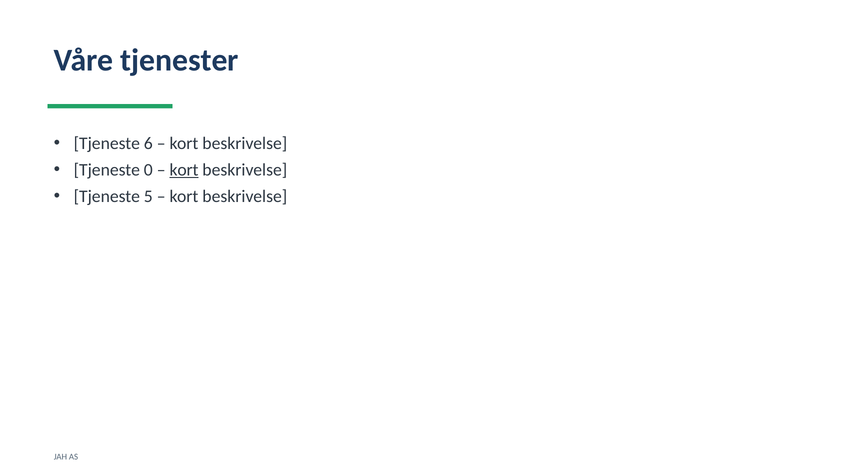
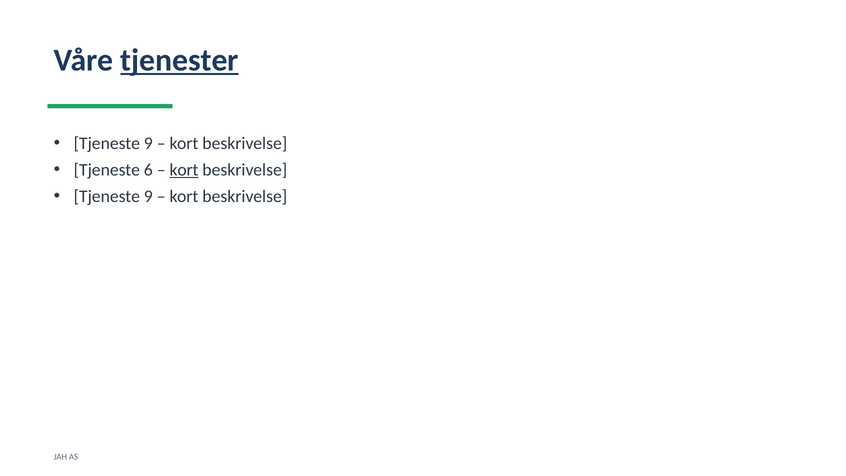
tjenester underline: none -> present
6 at (148, 143): 6 -> 9
0: 0 -> 6
5 at (148, 196): 5 -> 9
